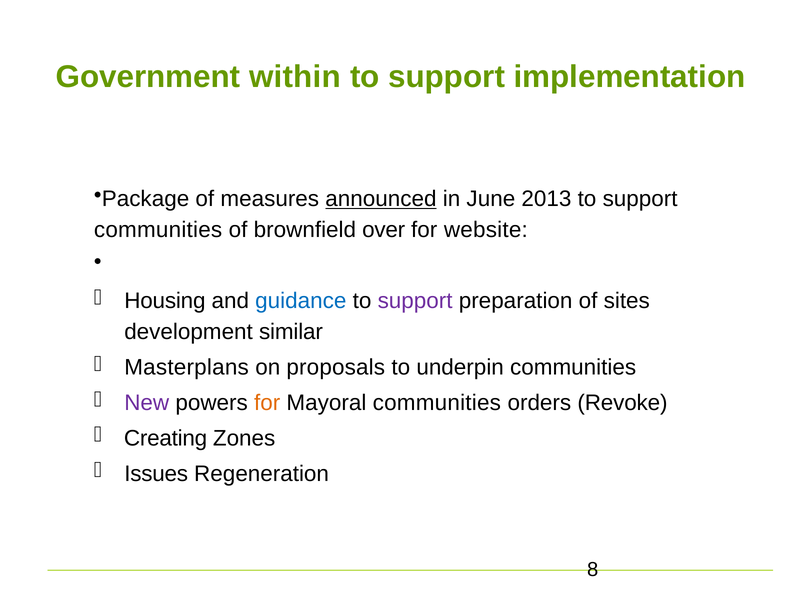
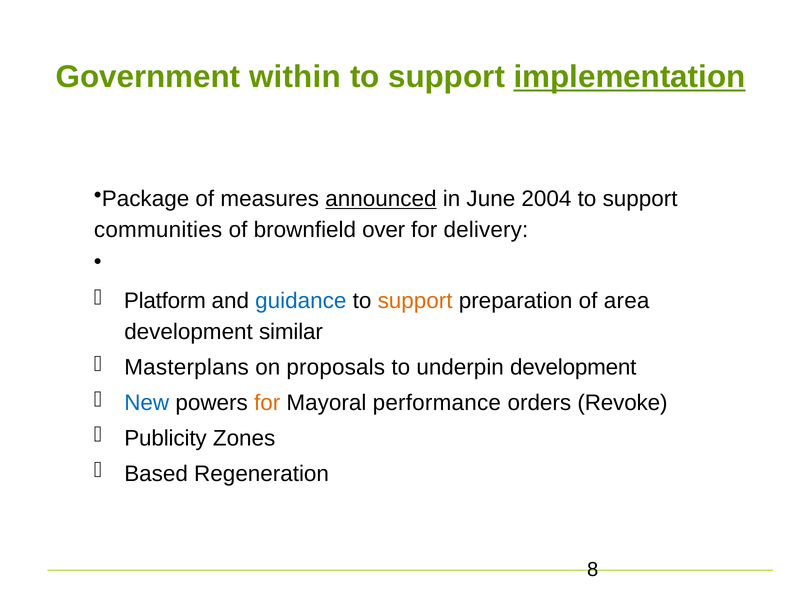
implementation underline: none -> present
2013: 2013 -> 2004
website: website -> delivery
Housing: Housing -> Platform
support at (415, 301) colour: purple -> orange
sites: sites -> area
underpin communities: communities -> development
New colour: purple -> blue
Mayoral communities: communities -> performance
Creating: Creating -> Publicity
Issues: Issues -> Based
